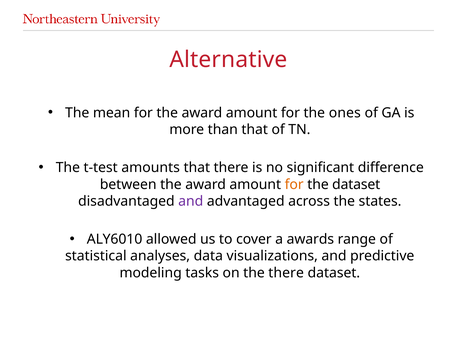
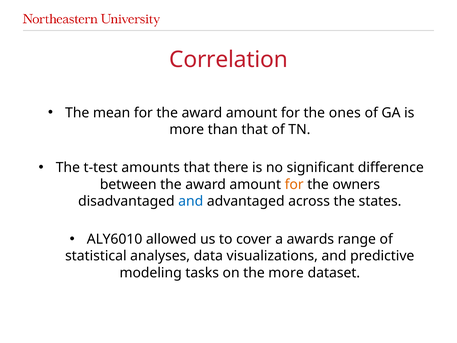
Alternative: Alternative -> Correlation
the dataset: dataset -> owners
and at (191, 201) colour: purple -> blue
the there: there -> more
